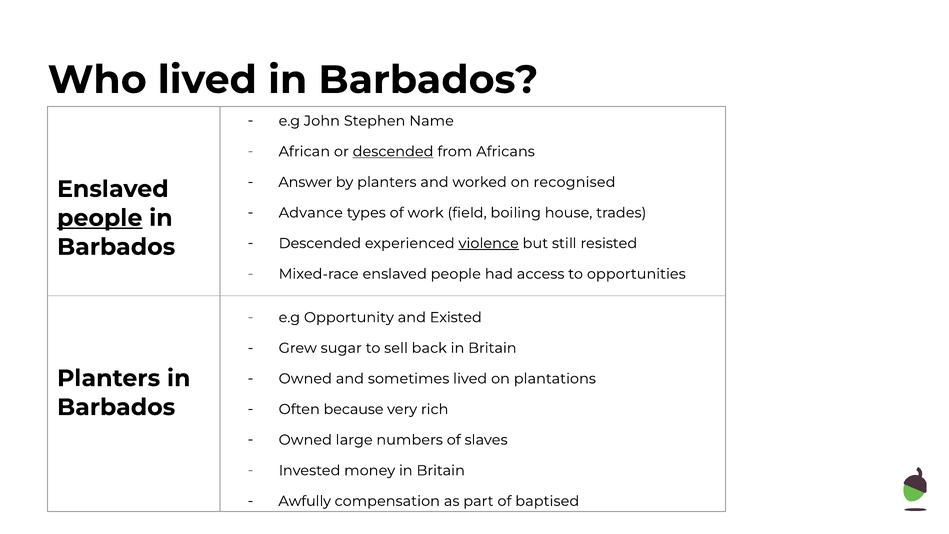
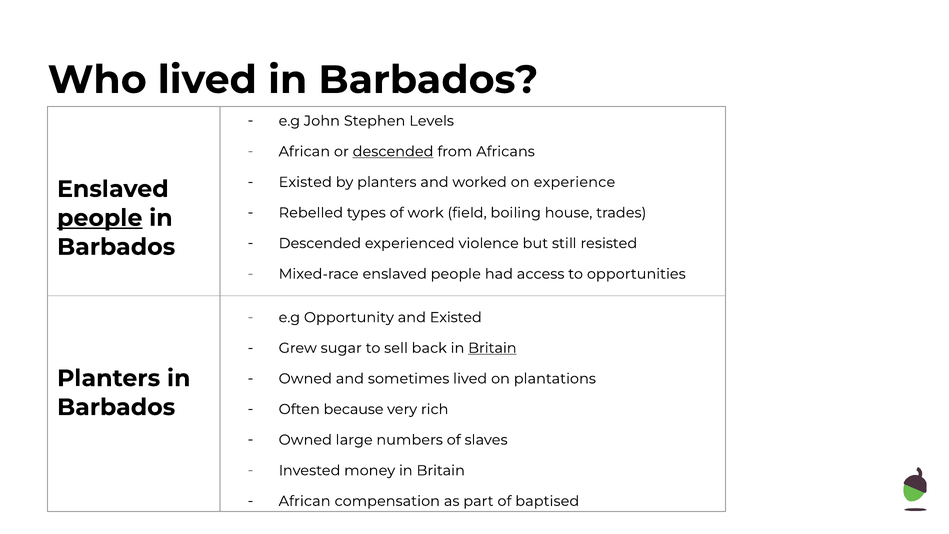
Name: Name -> Levels
Answer at (305, 182): Answer -> Existed
recognised: recognised -> experience
Advance: Advance -> Rebelled
violence underline: present -> none
Britain at (492, 348) underline: none -> present
Awfully at (305, 501): Awfully -> African
